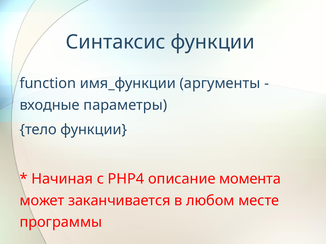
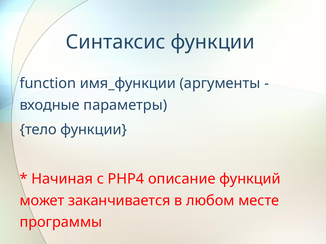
момента: момента -> функций
